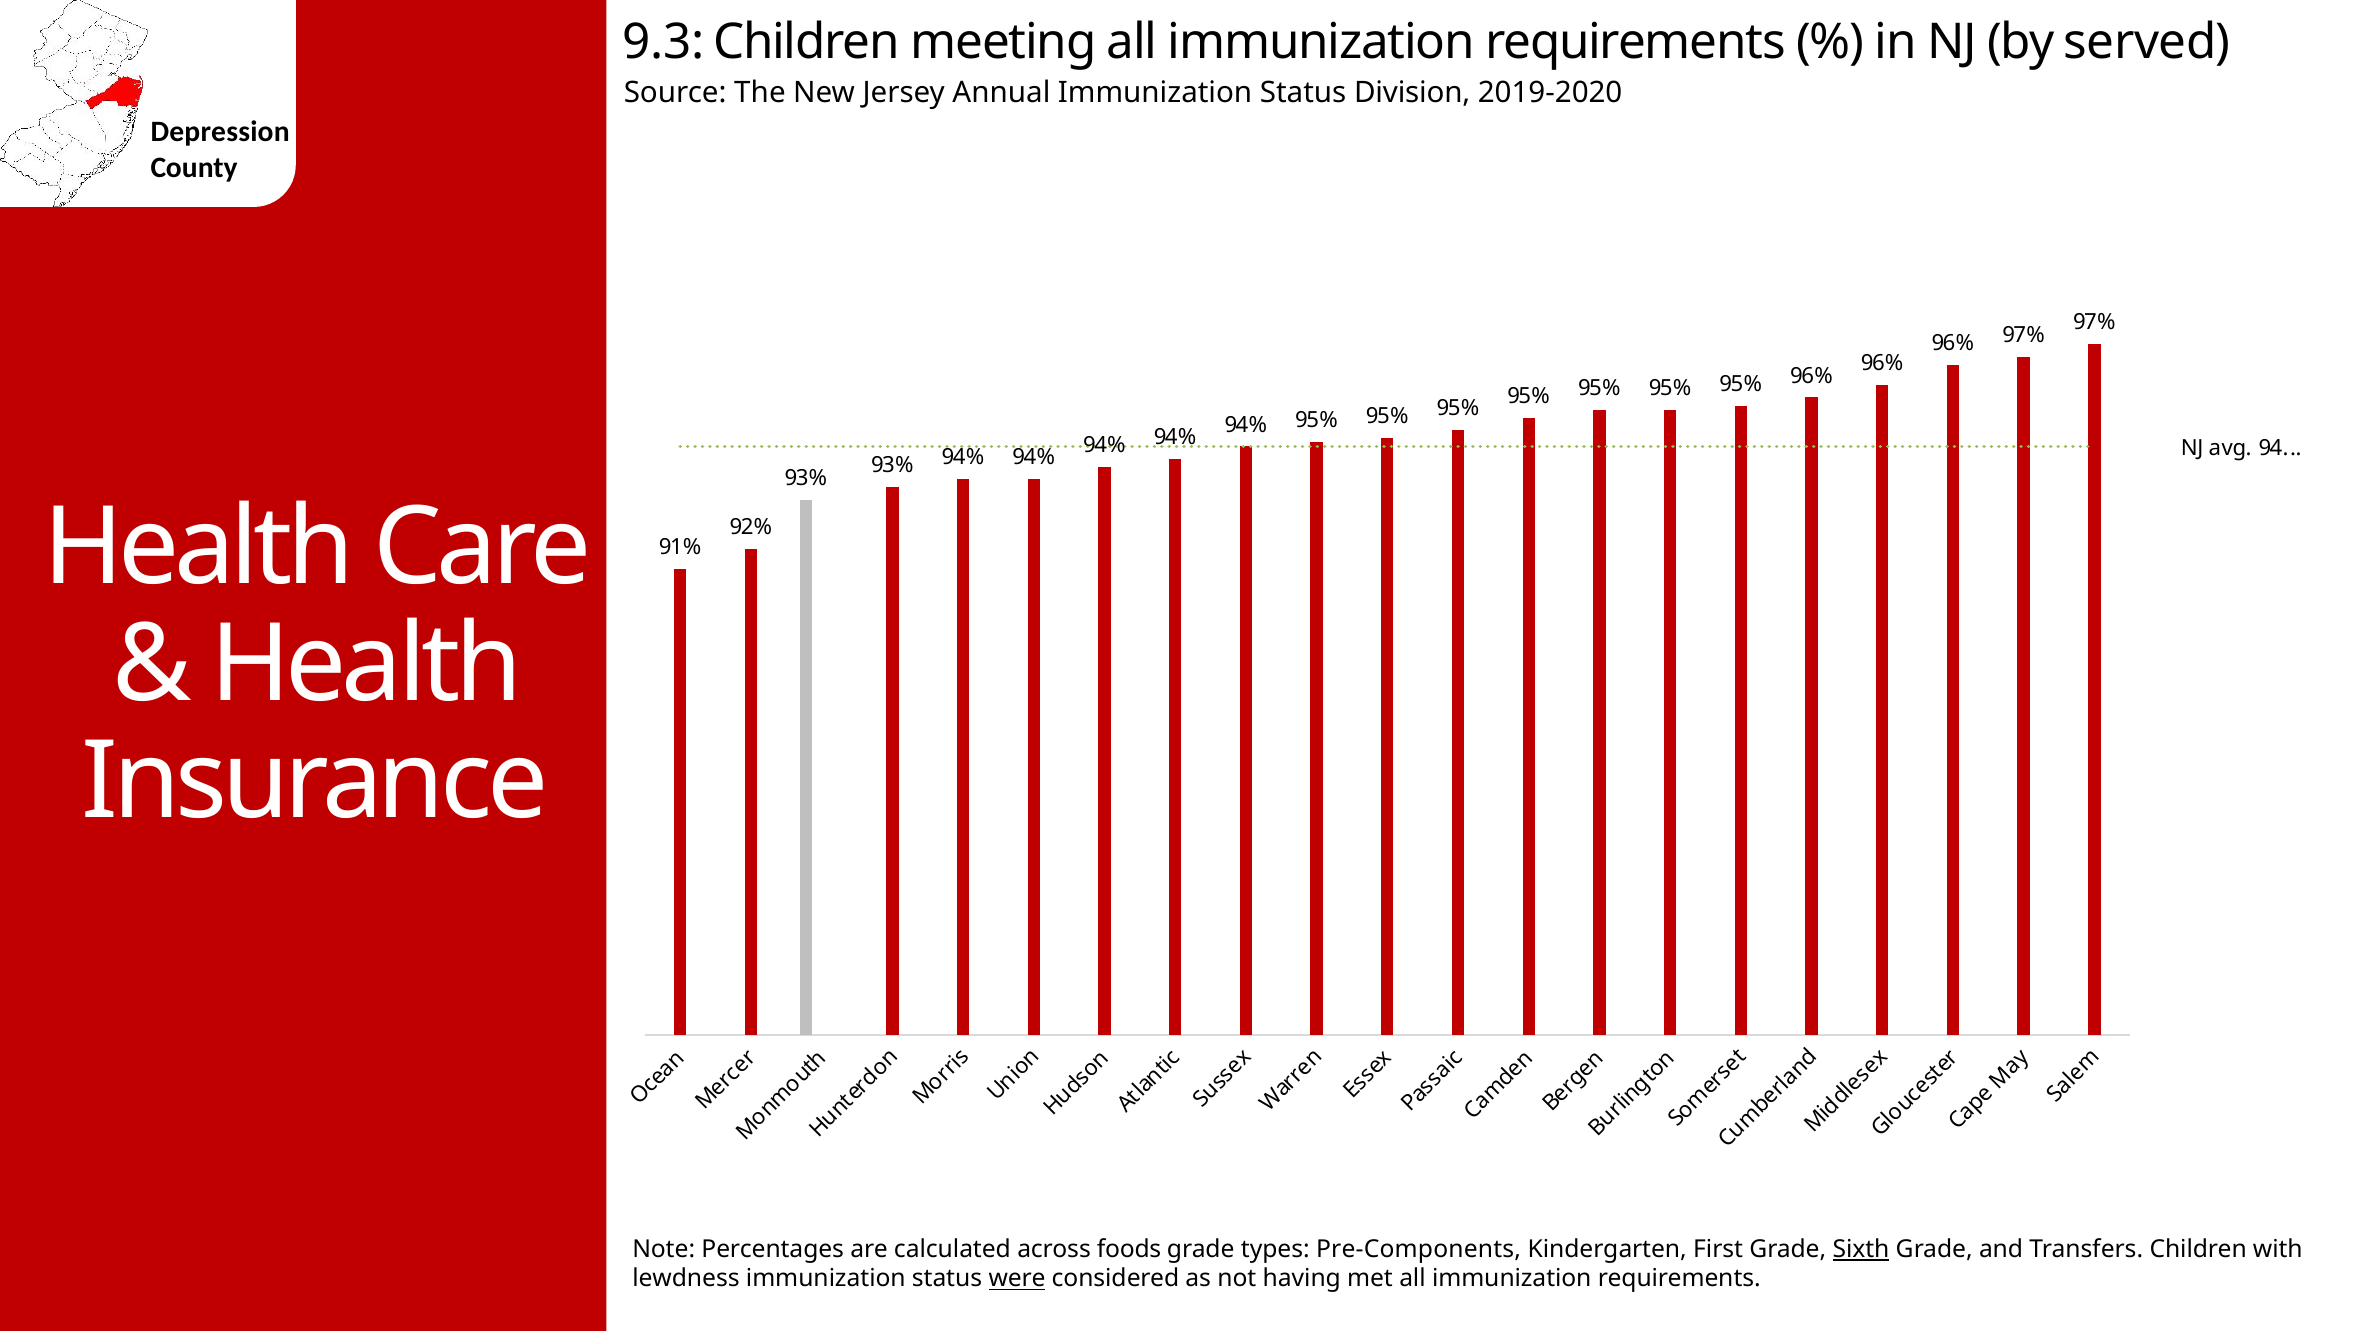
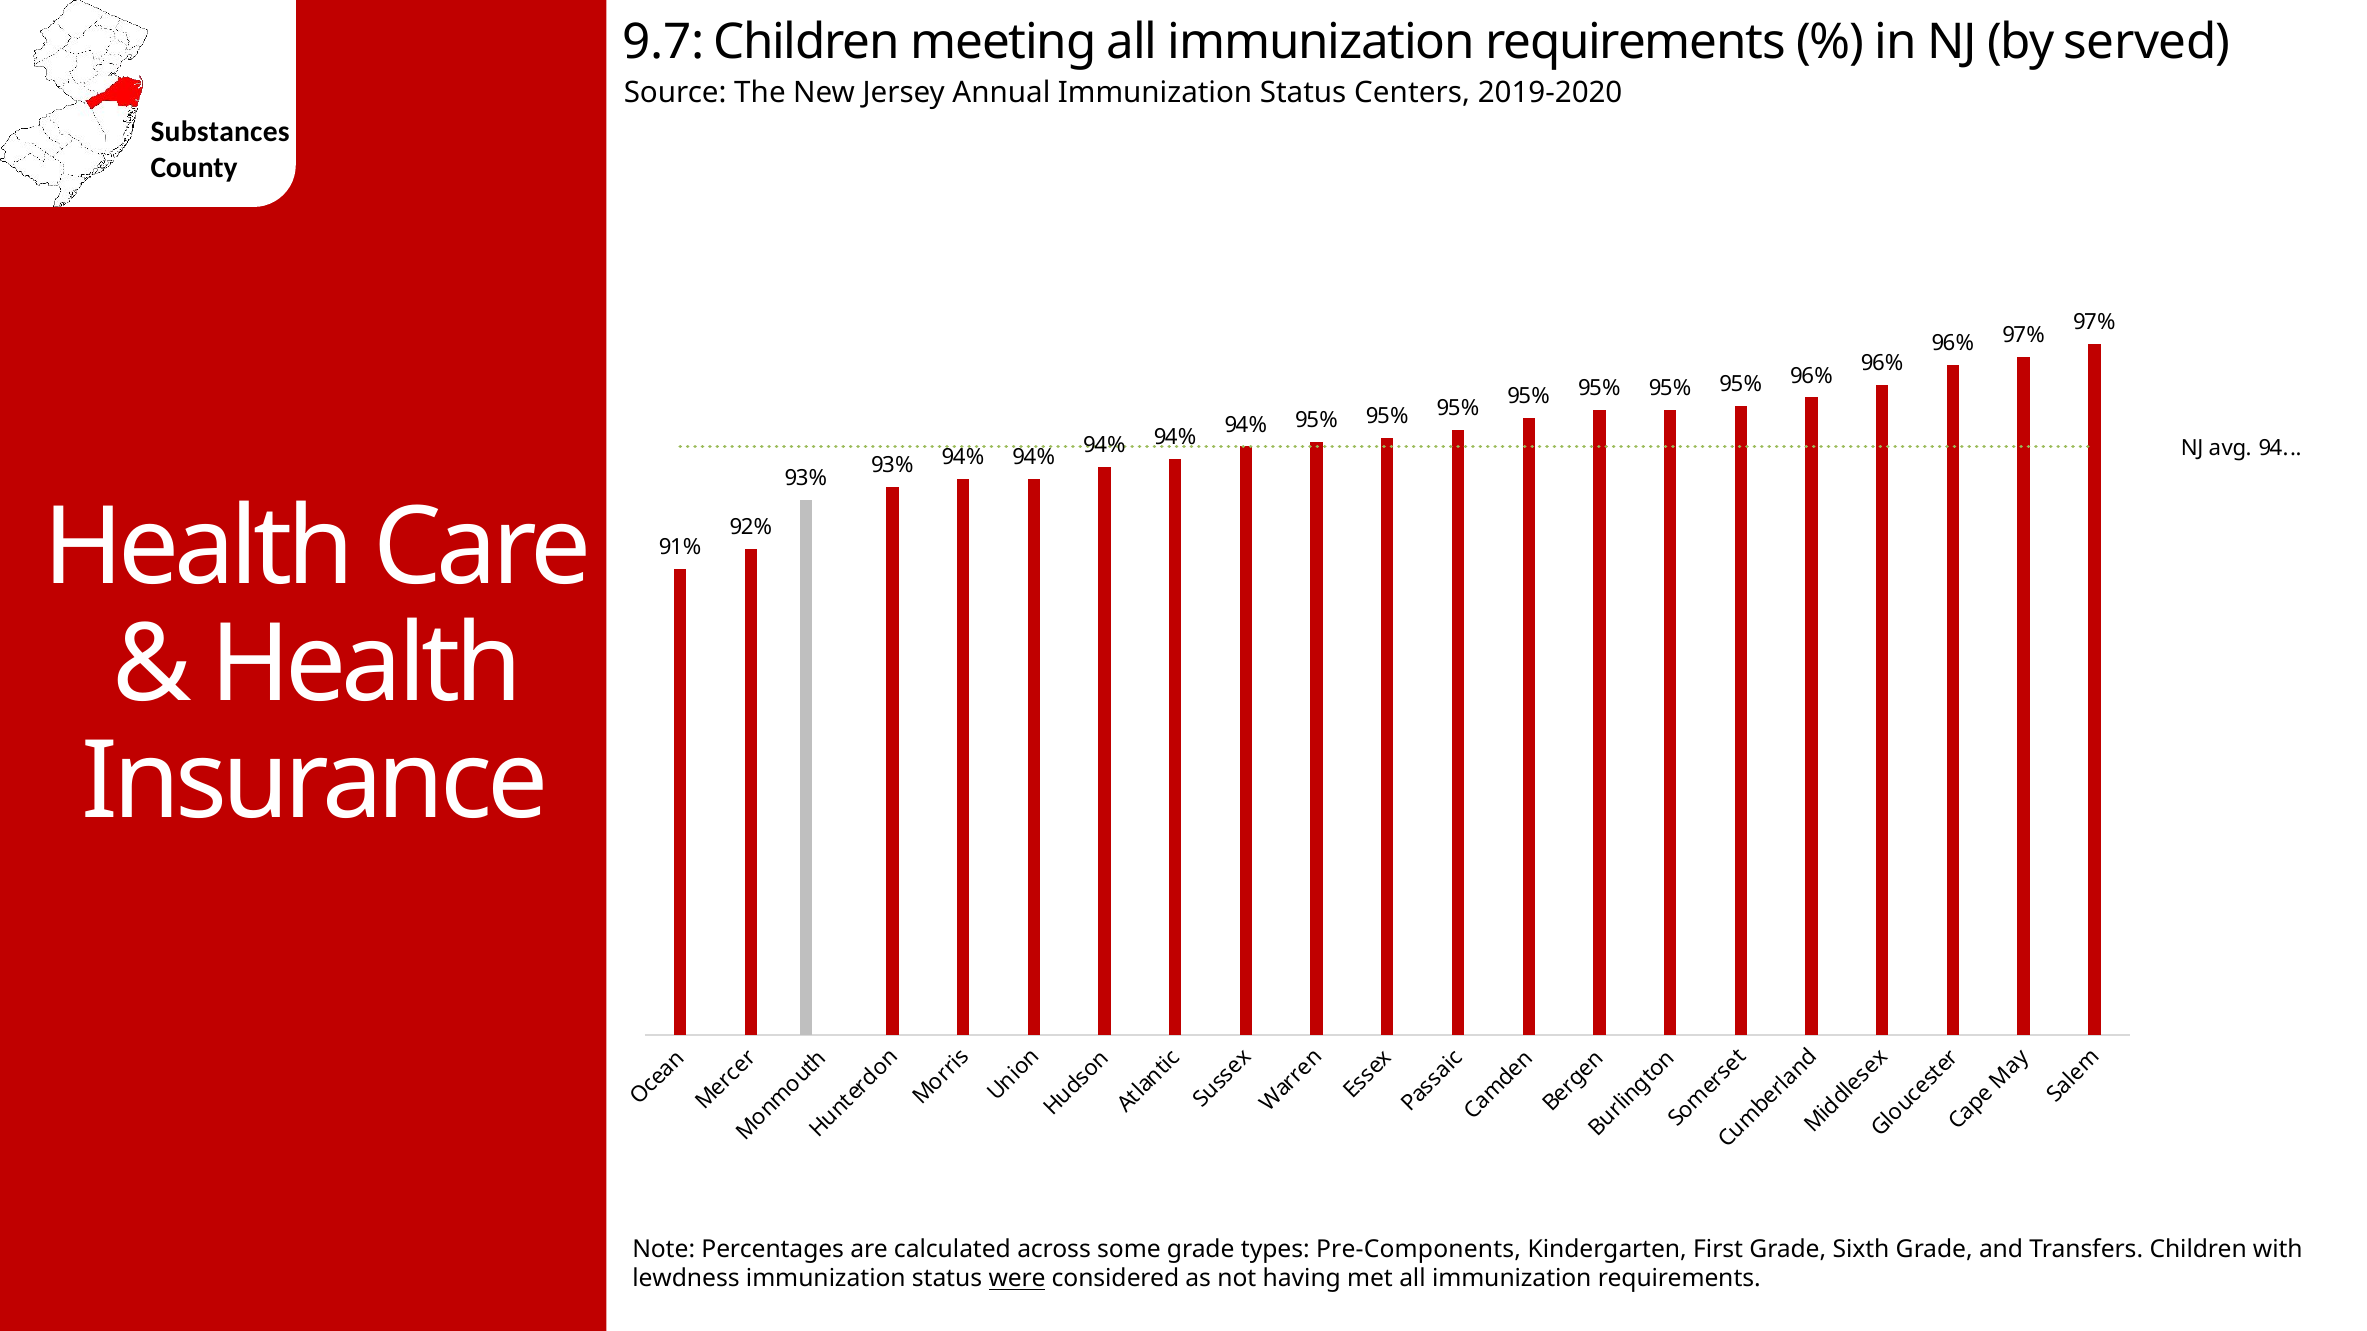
9.3: 9.3 -> 9.7
Division: Division -> Centers
Depression: Depression -> Substances
foods: foods -> some
Sixth underline: present -> none
